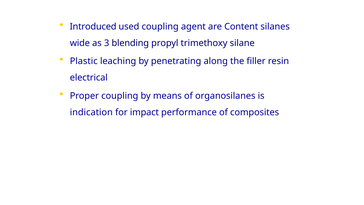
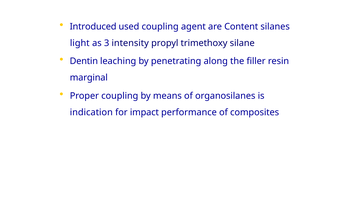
wide: wide -> light
blending: blending -> intensity
Plastic: Plastic -> Dentin
electrical: electrical -> marginal
